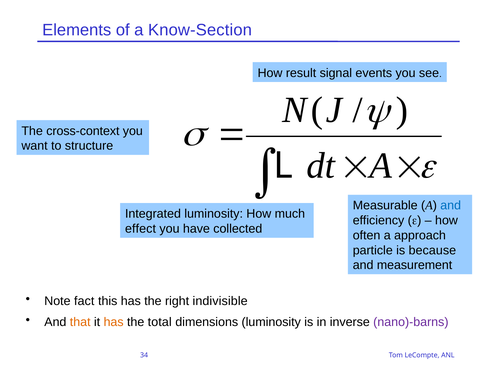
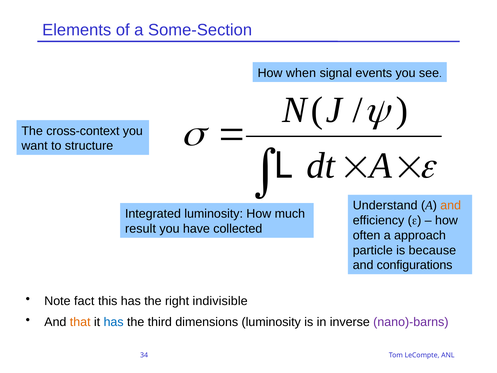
Know-Section: Know-Section -> Some-Section
result: result -> when
Measurable: Measurable -> Understand
and at (451, 205) colour: blue -> orange
effect: effect -> result
measurement: measurement -> configurations
has at (114, 322) colour: orange -> blue
total: total -> third
